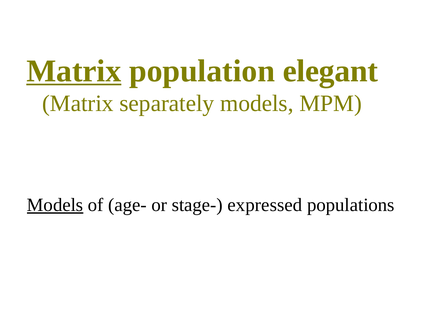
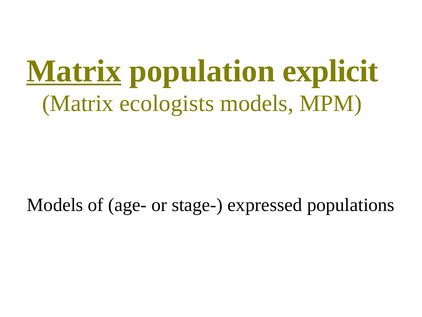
elegant: elegant -> explicit
separately: separately -> ecologists
Models at (55, 205) underline: present -> none
